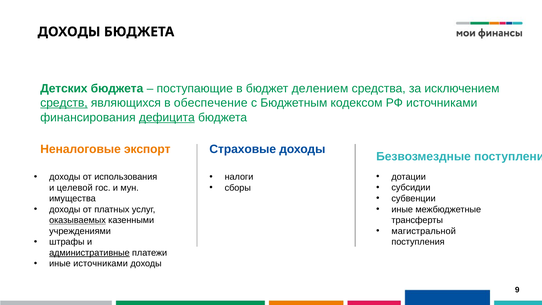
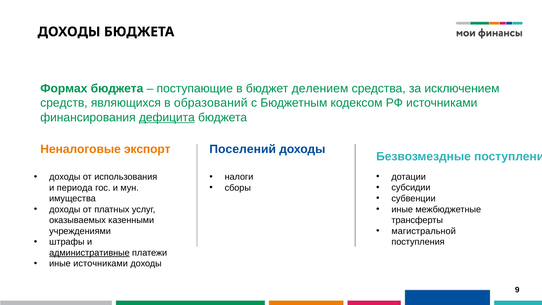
Детских: Детских -> Формах
средств underline: present -> none
обеспечение: обеспечение -> образований
Страховые: Страховые -> Поселений
целевой: целевой -> периода
оказываемых underline: present -> none
